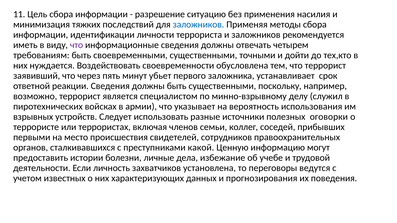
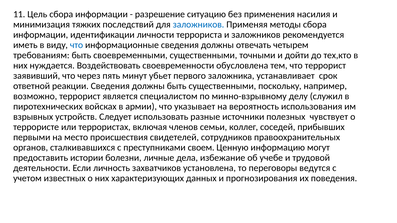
что at (76, 45) colour: purple -> blue
оговорки: оговорки -> чувствует
какой: какой -> своем
